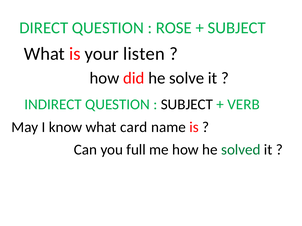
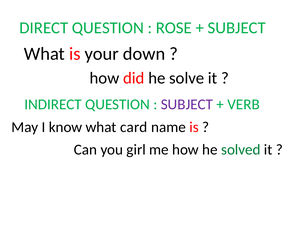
listen: listen -> down
SUBJECT at (187, 105) colour: black -> purple
full: full -> girl
